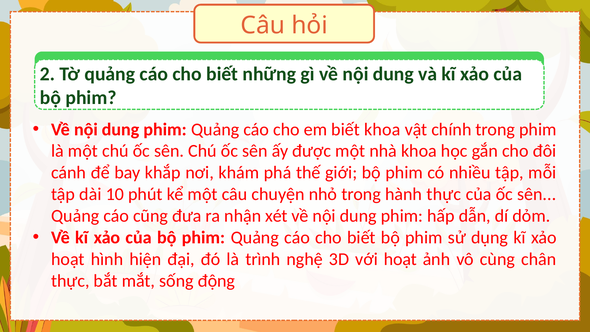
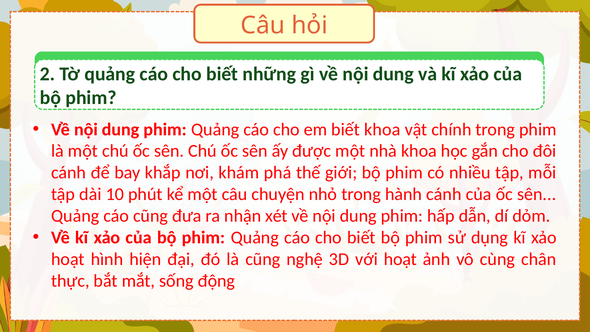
hành thực: thực -> cánh
là trình: trình -> cũng
